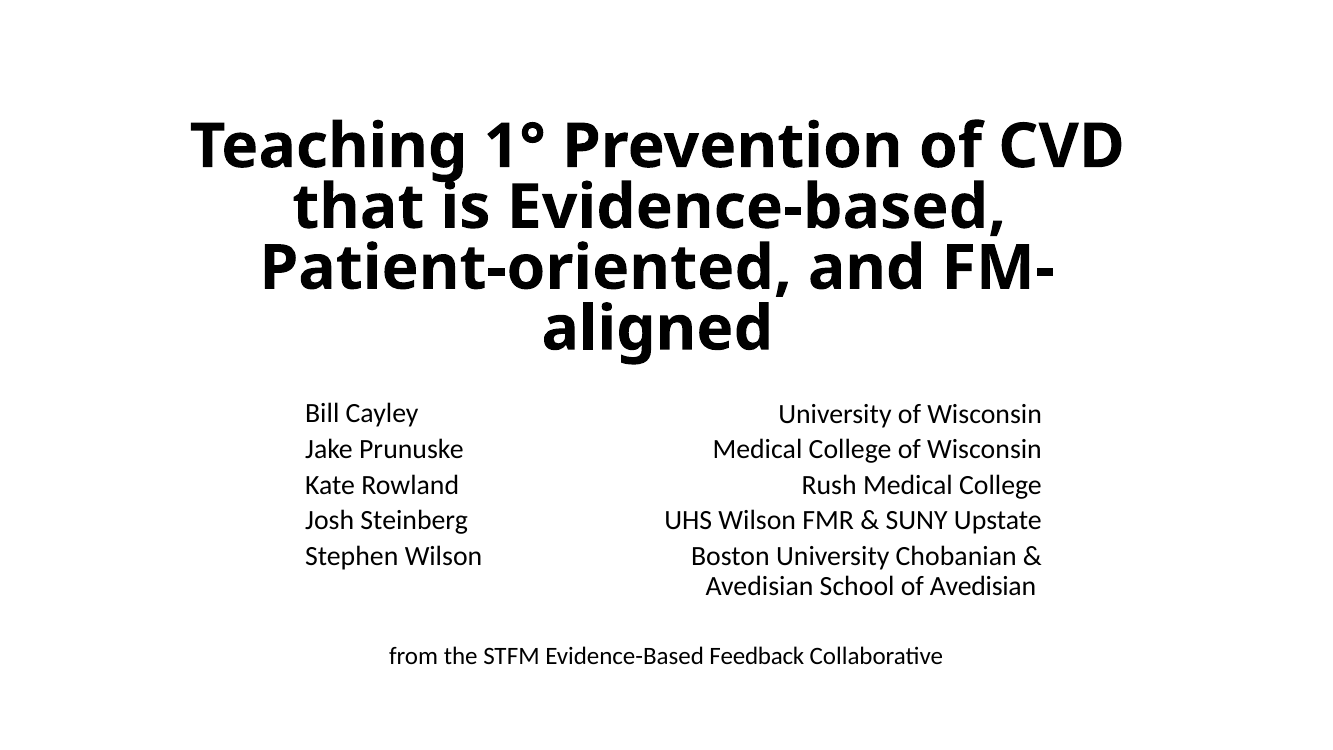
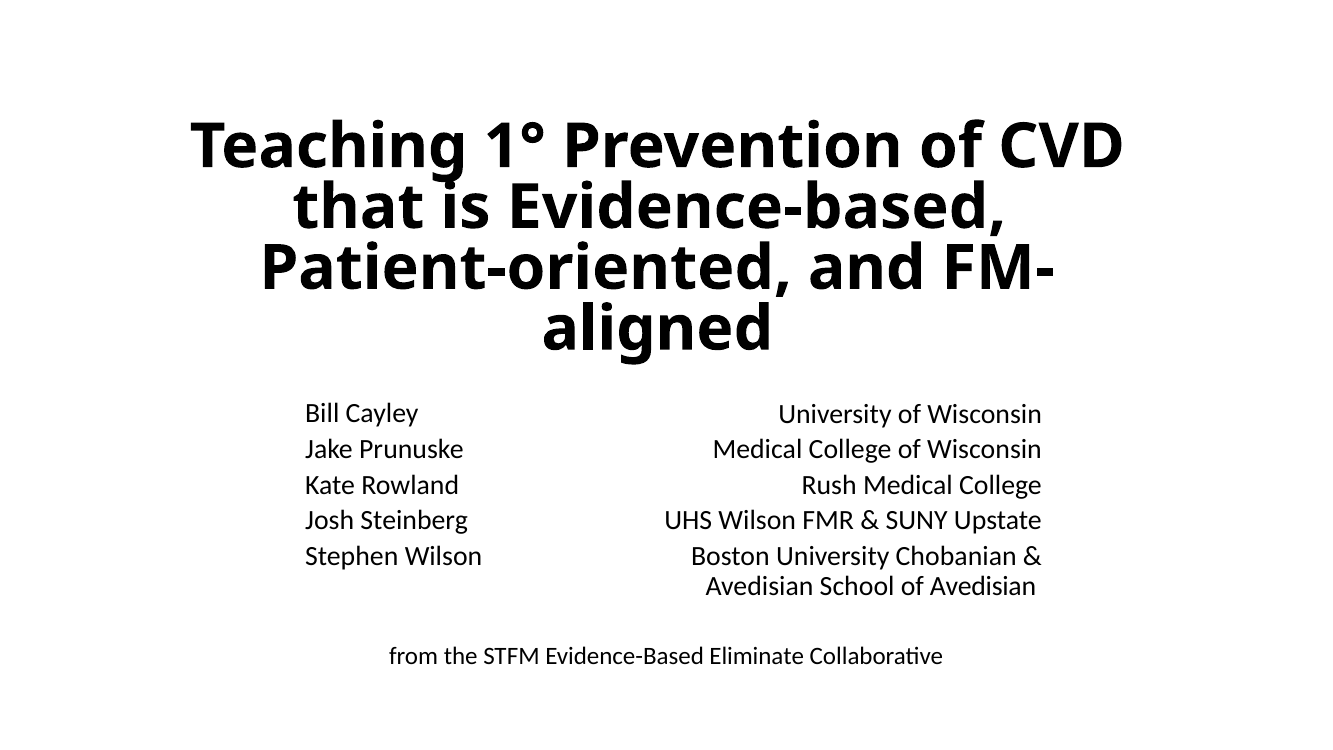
Feedback: Feedback -> Eliminate
